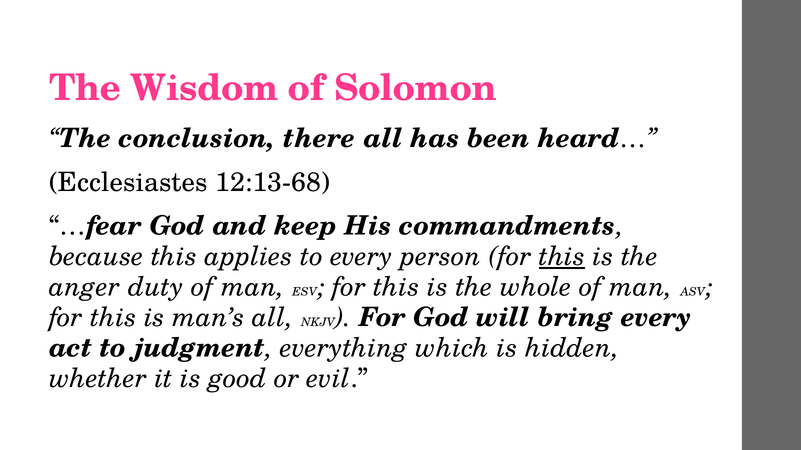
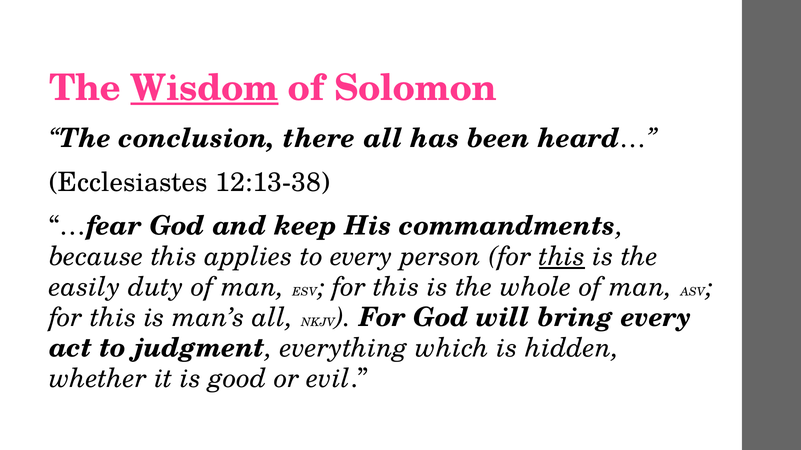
Wisdom underline: none -> present
12:13-68: 12:13-68 -> 12:13-38
anger: anger -> easily
